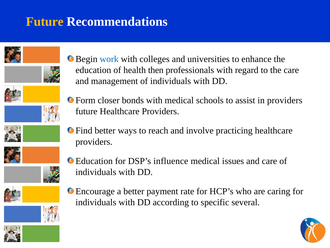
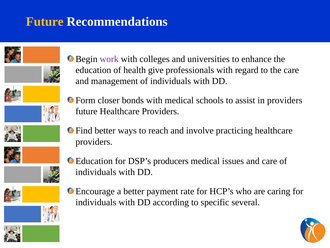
work colour: blue -> purple
then: then -> give
influence: influence -> producers
